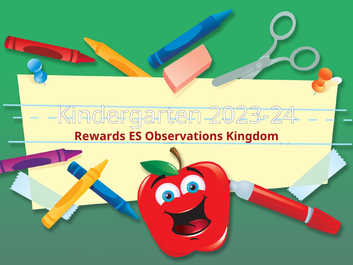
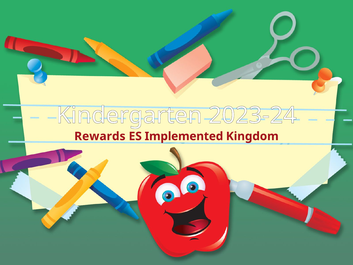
Observations: Observations -> Implemented
